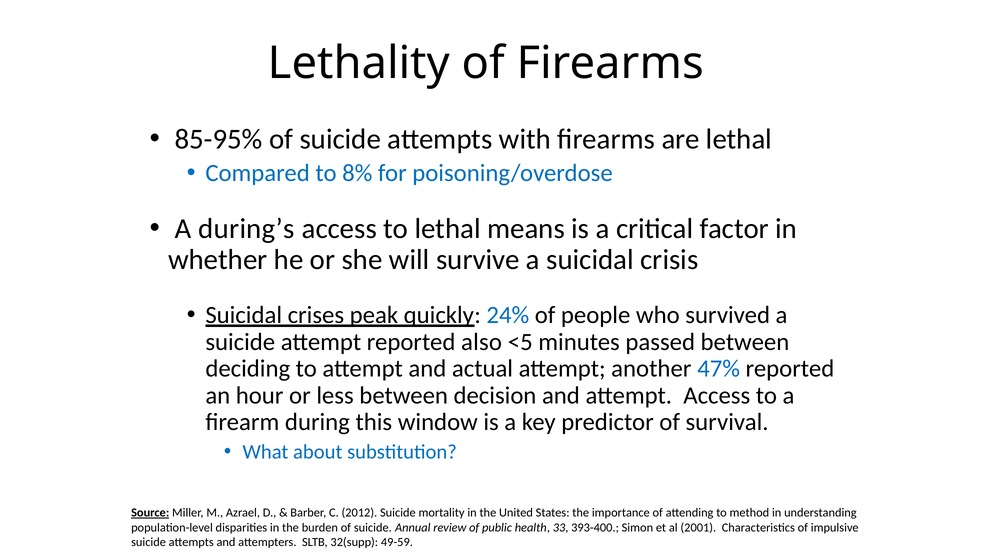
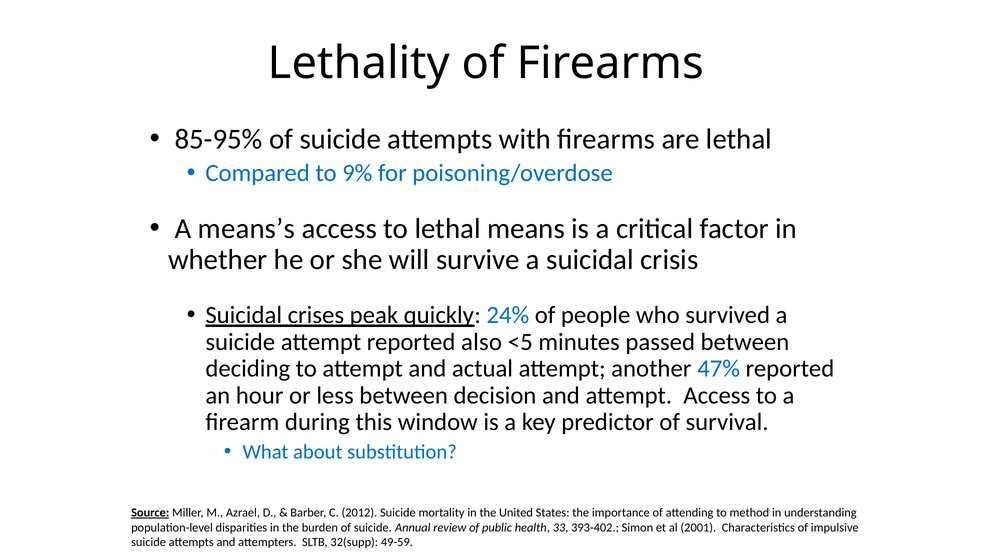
8%: 8% -> 9%
during’s: during’s -> means’s
393-400: 393-400 -> 393-402
